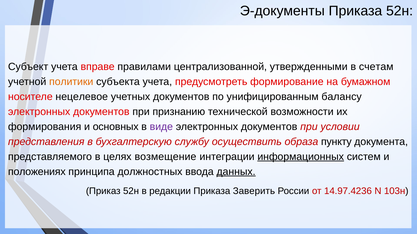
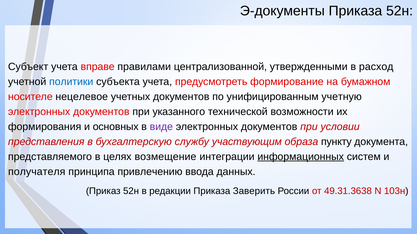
счетам: счетам -> расход
политики colour: orange -> blue
балансу: балансу -> учетную
признанию: признанию -> указанного
осуществить: осуществить -> участвующим
положениях: положениях -> получателя
должностных: должностных -> привлечению
данных underline: present -> none
14.97.4236: 14.97.4236 -> 49.31.3638
